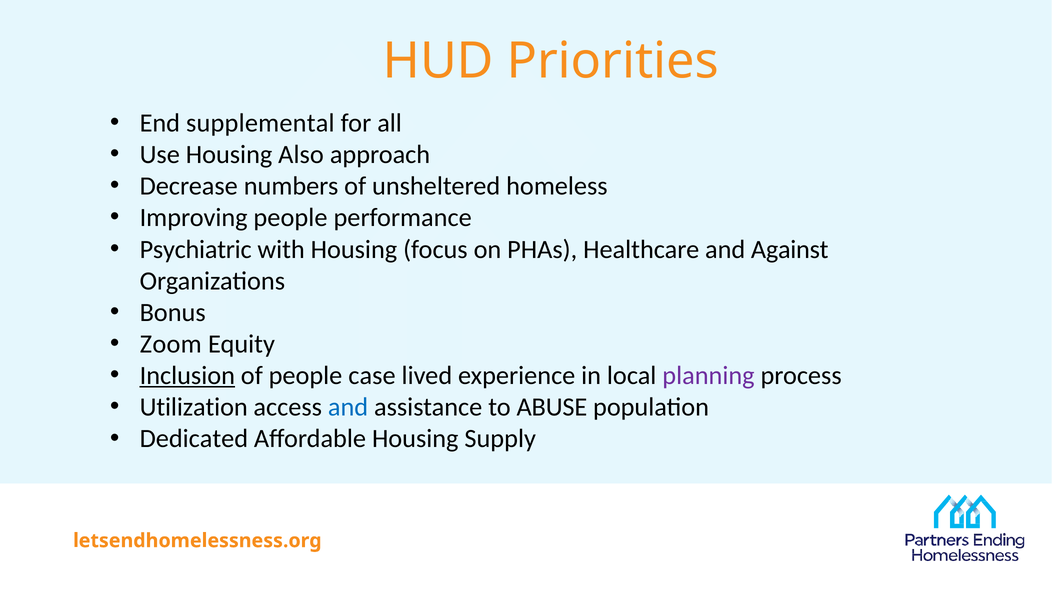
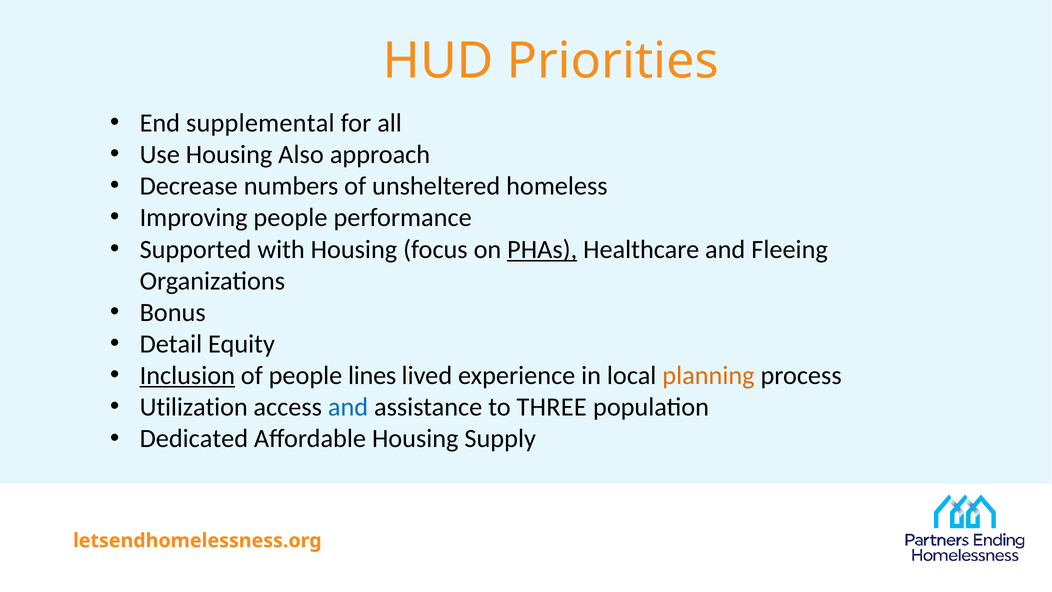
Psychiatric: Psychiatric -> Supported
PHAs underline: none -> present
Against: Against -> Fleeing
Zoom: Zoom -> Detail
case: case -> lines
planning colour: purple -> orange
ABUSE: ABUSE -> THREE
